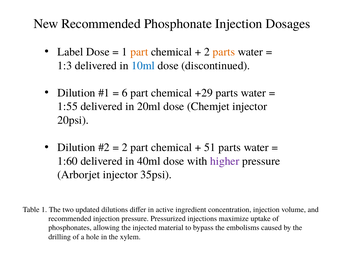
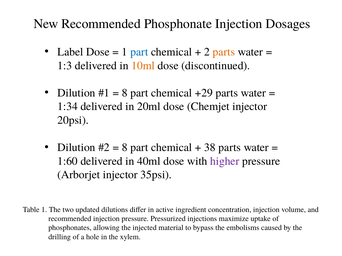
part at (139, 52) colour: orange -> blue
10ml colour: blue -> orange
6 at (125, 93): 6 -> 8
1:55: 1:55 -> 1:34
2 at (125, 148): 2 -> 8
51: 51 -> 38
